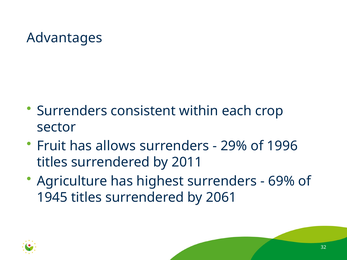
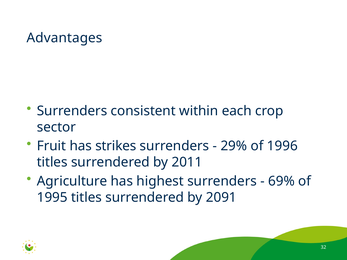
allows: allows -> strikes
1945: 1945 -> 1995
2061: 2061 -> 2091
